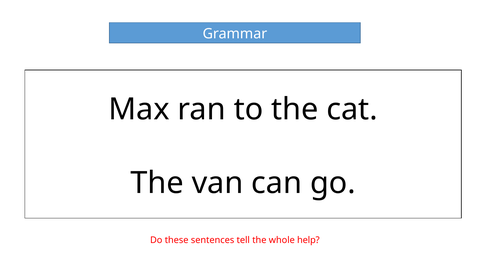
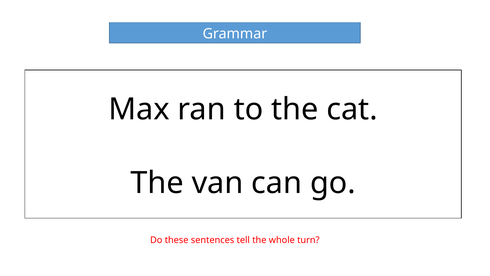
help: help -> turn
